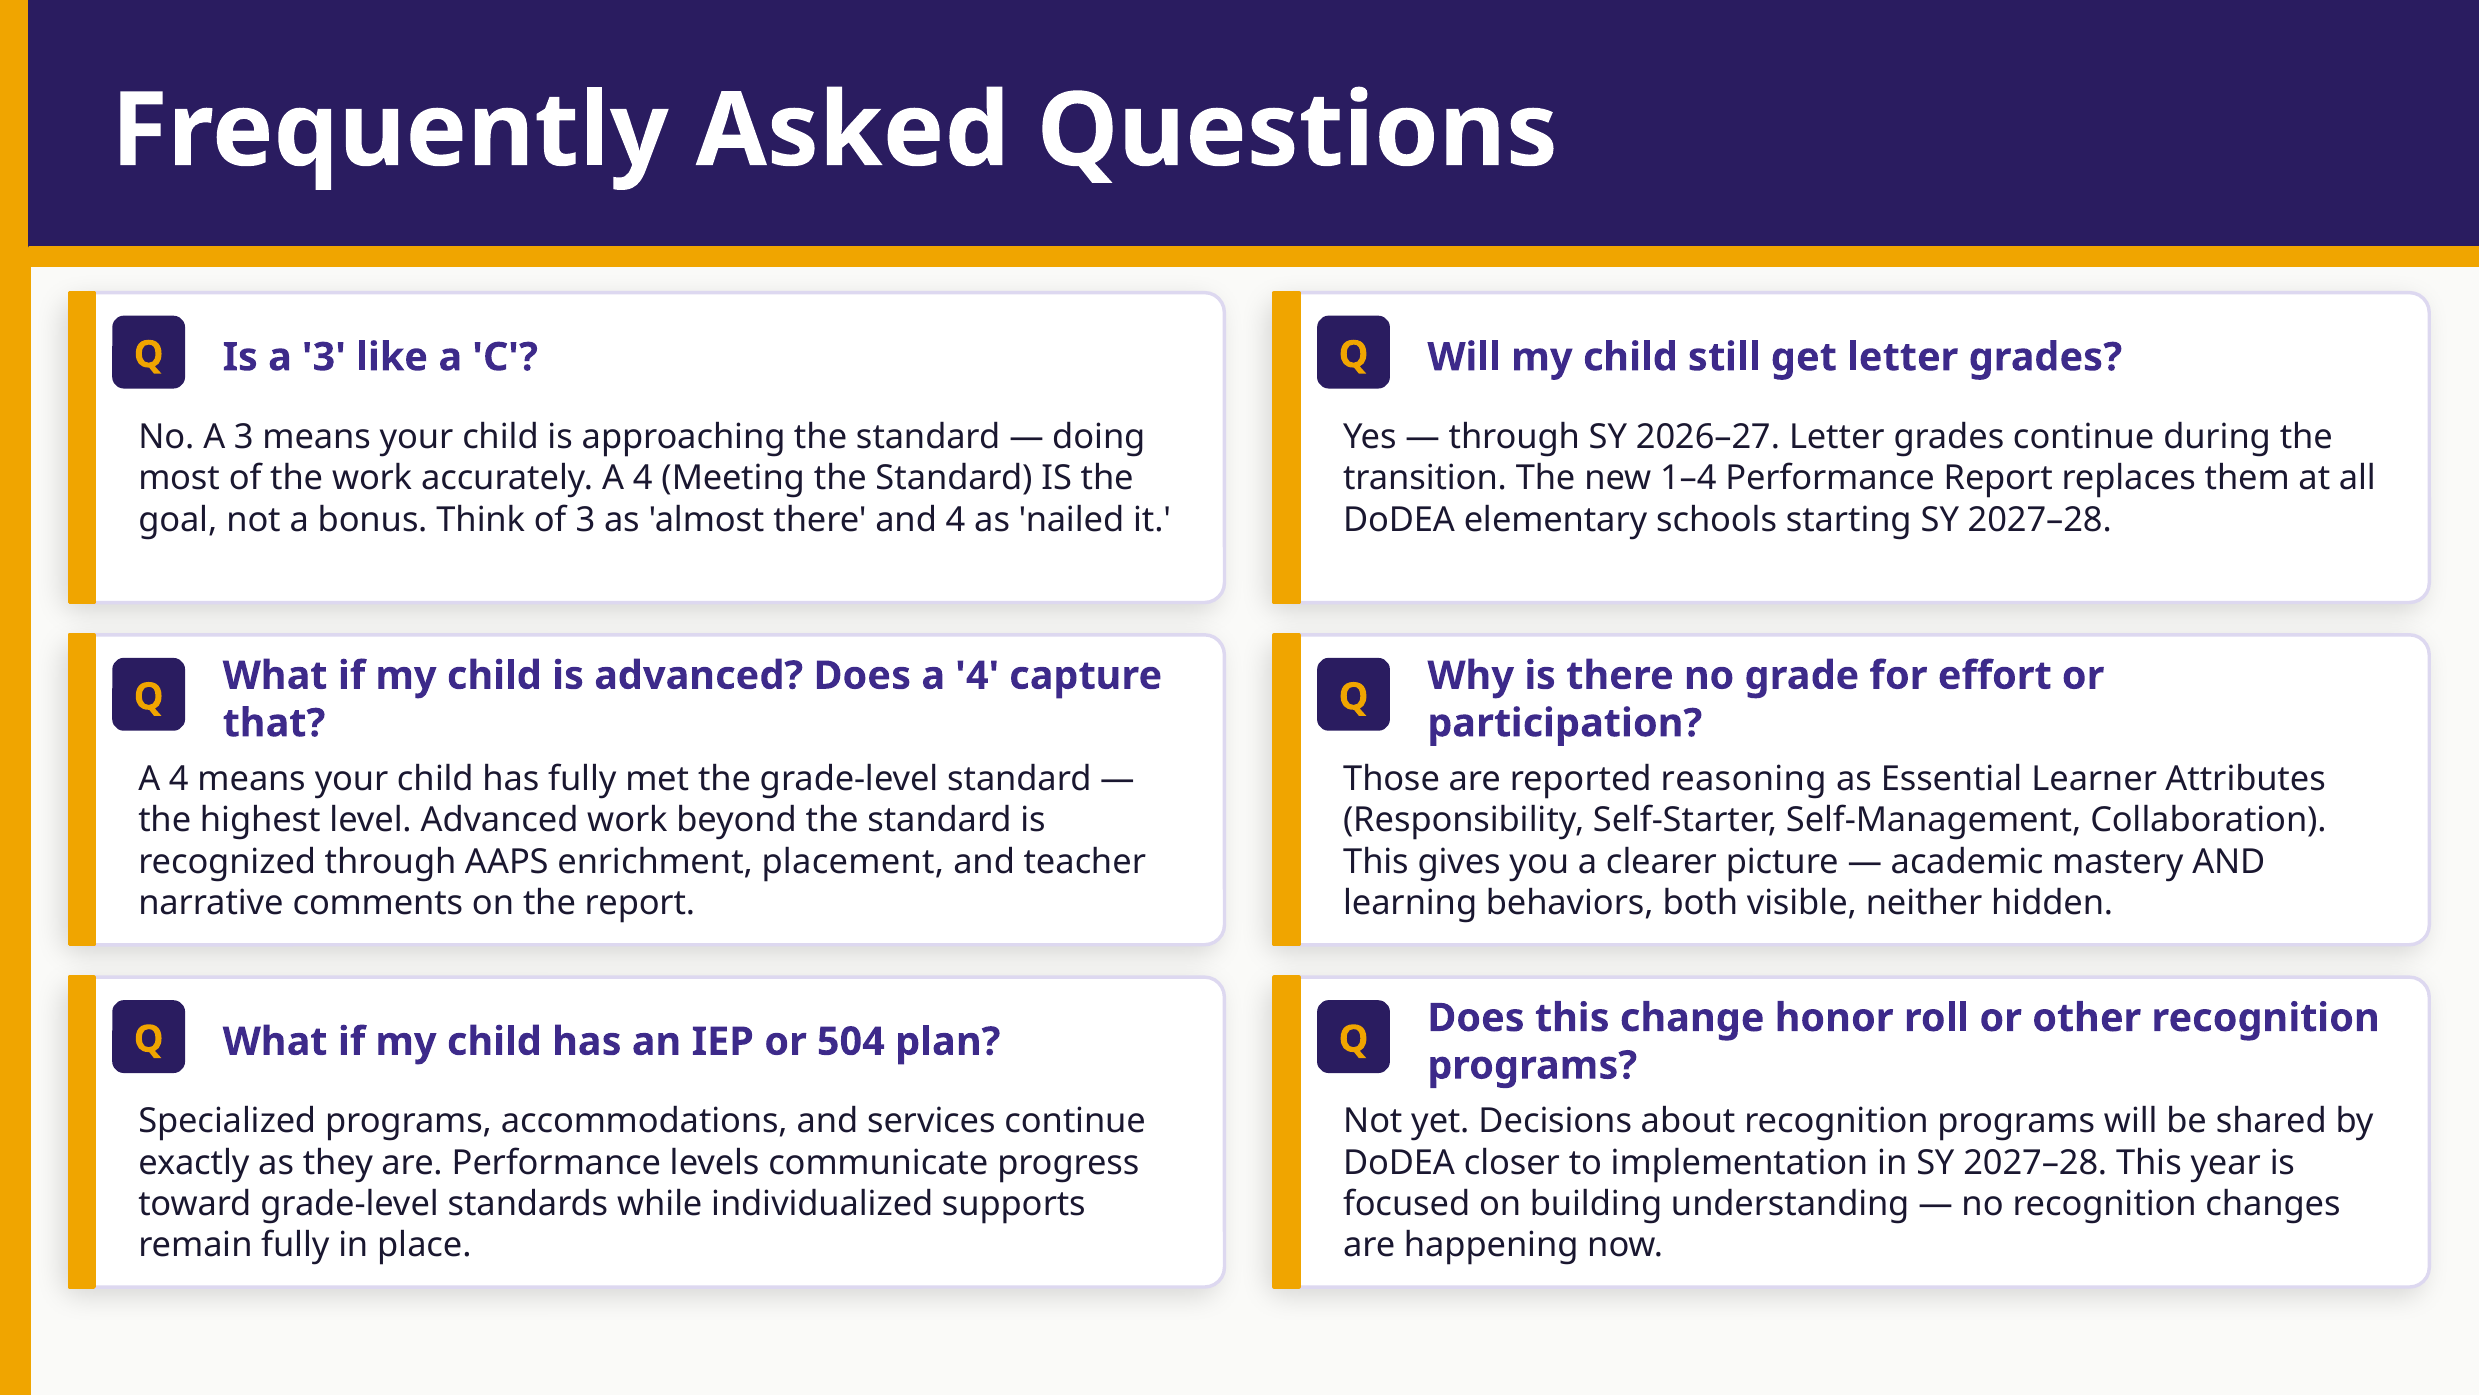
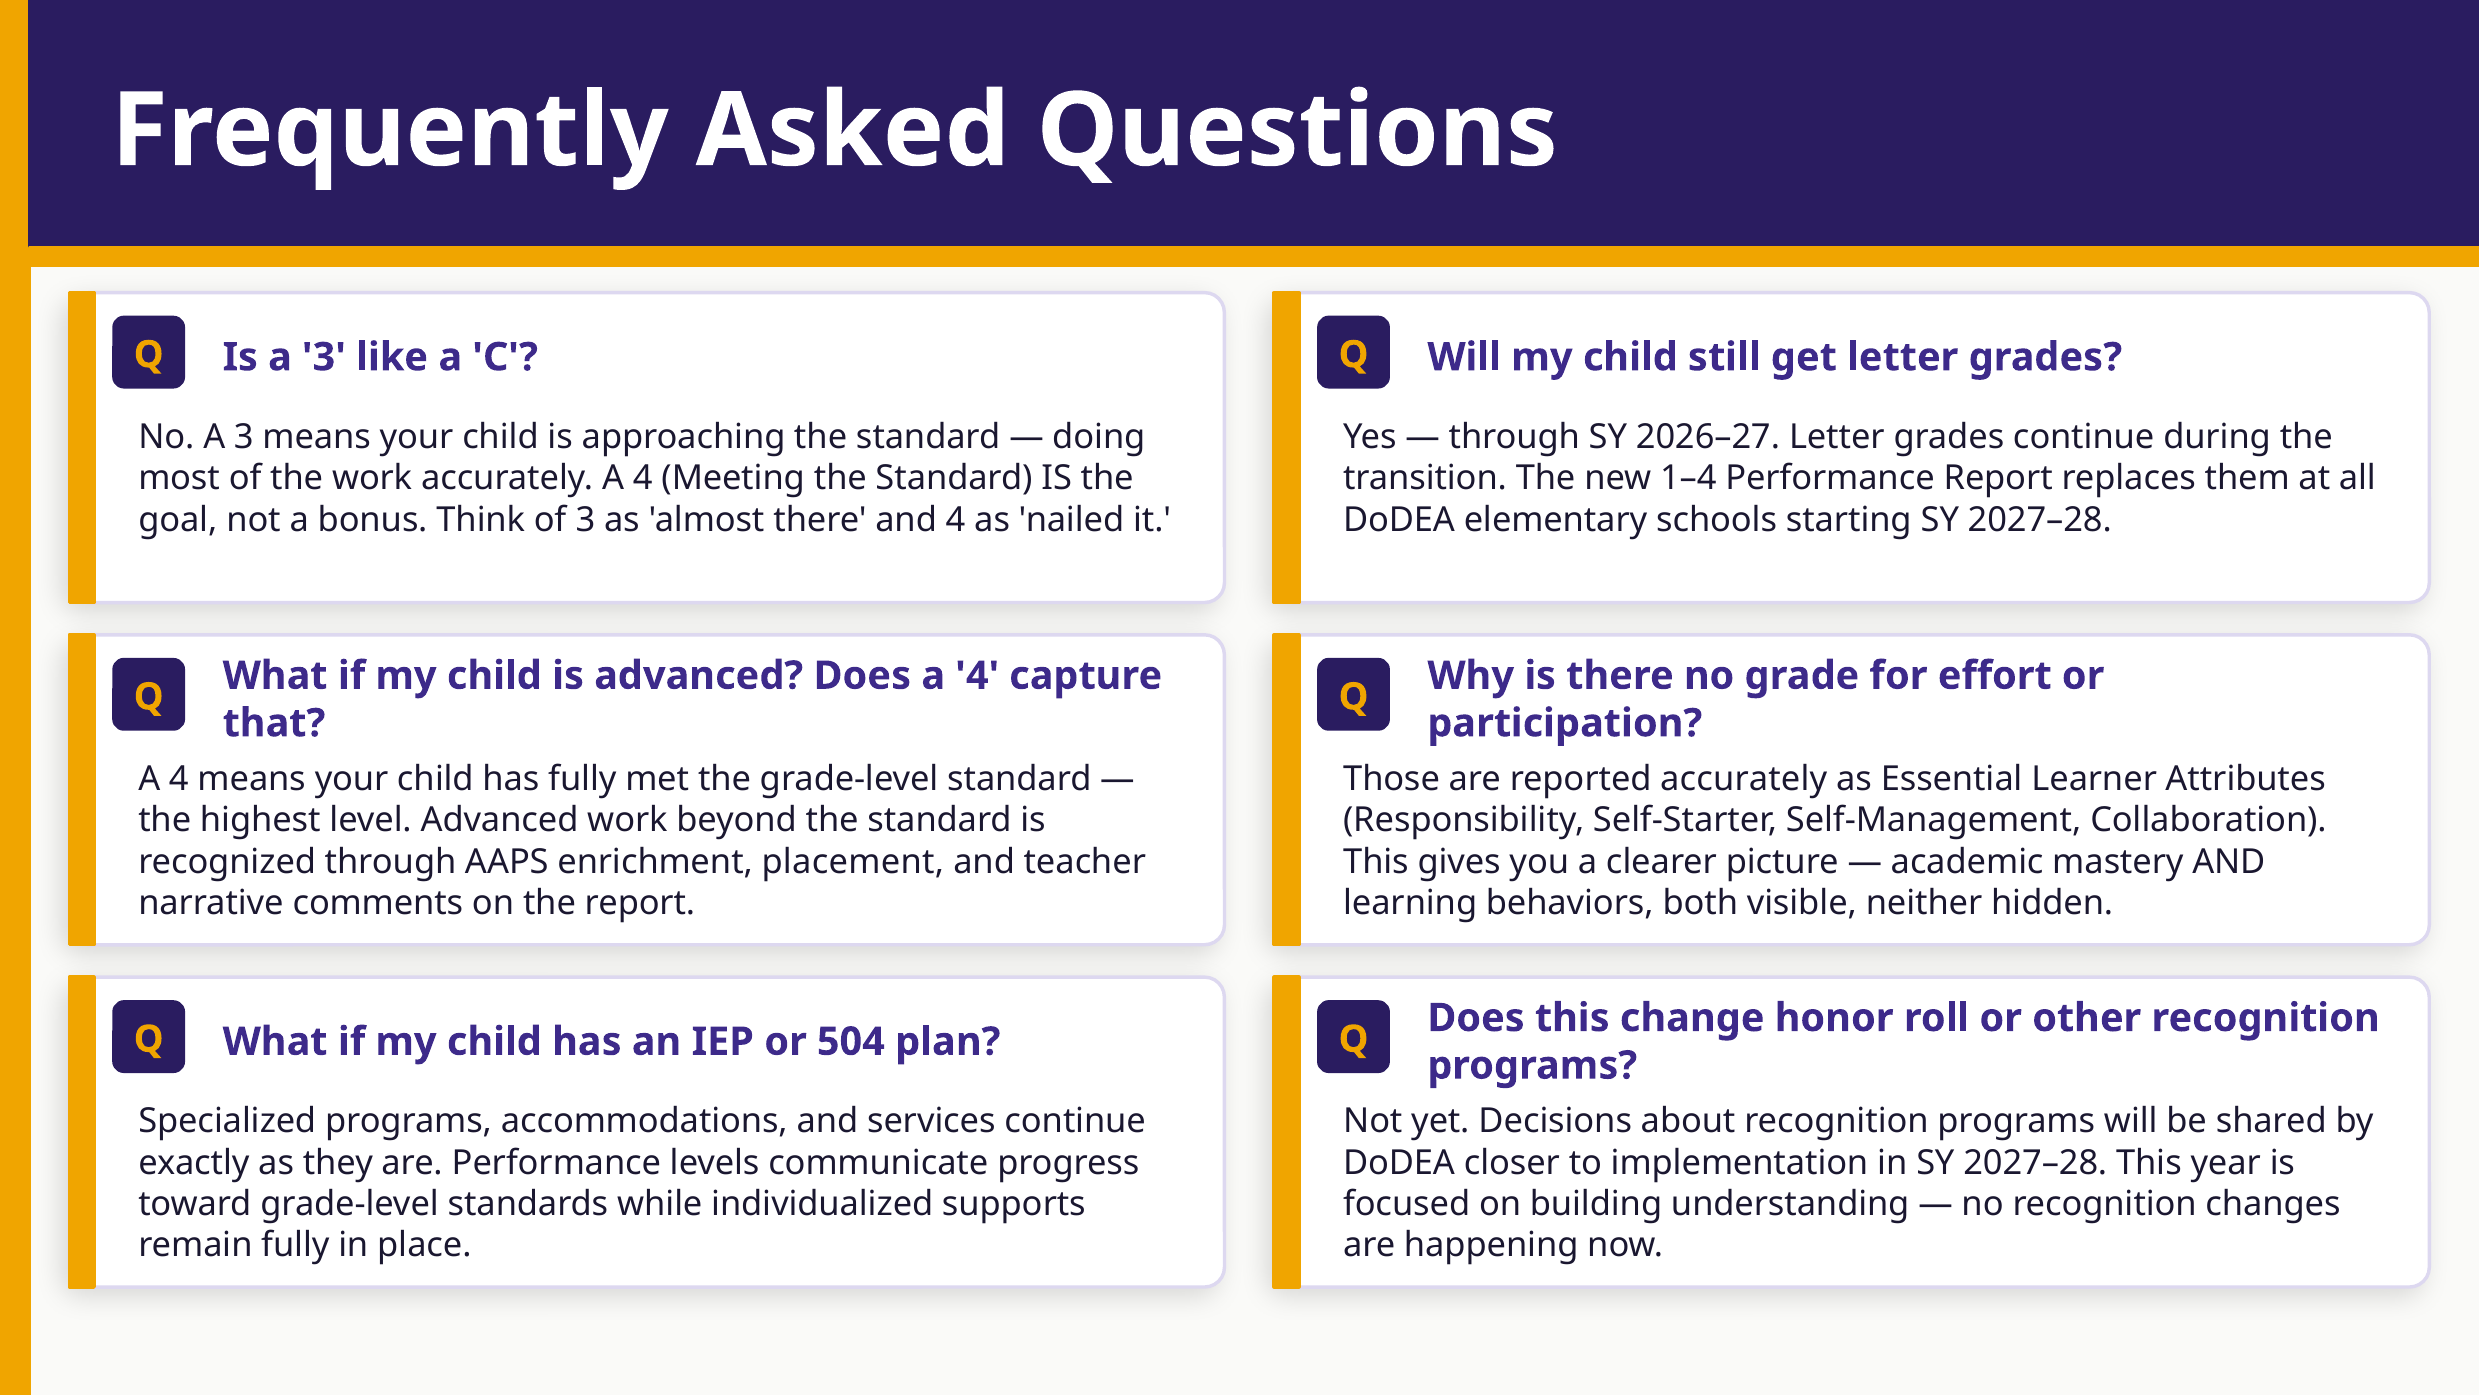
reported reasoning: reasoning -> accurately
